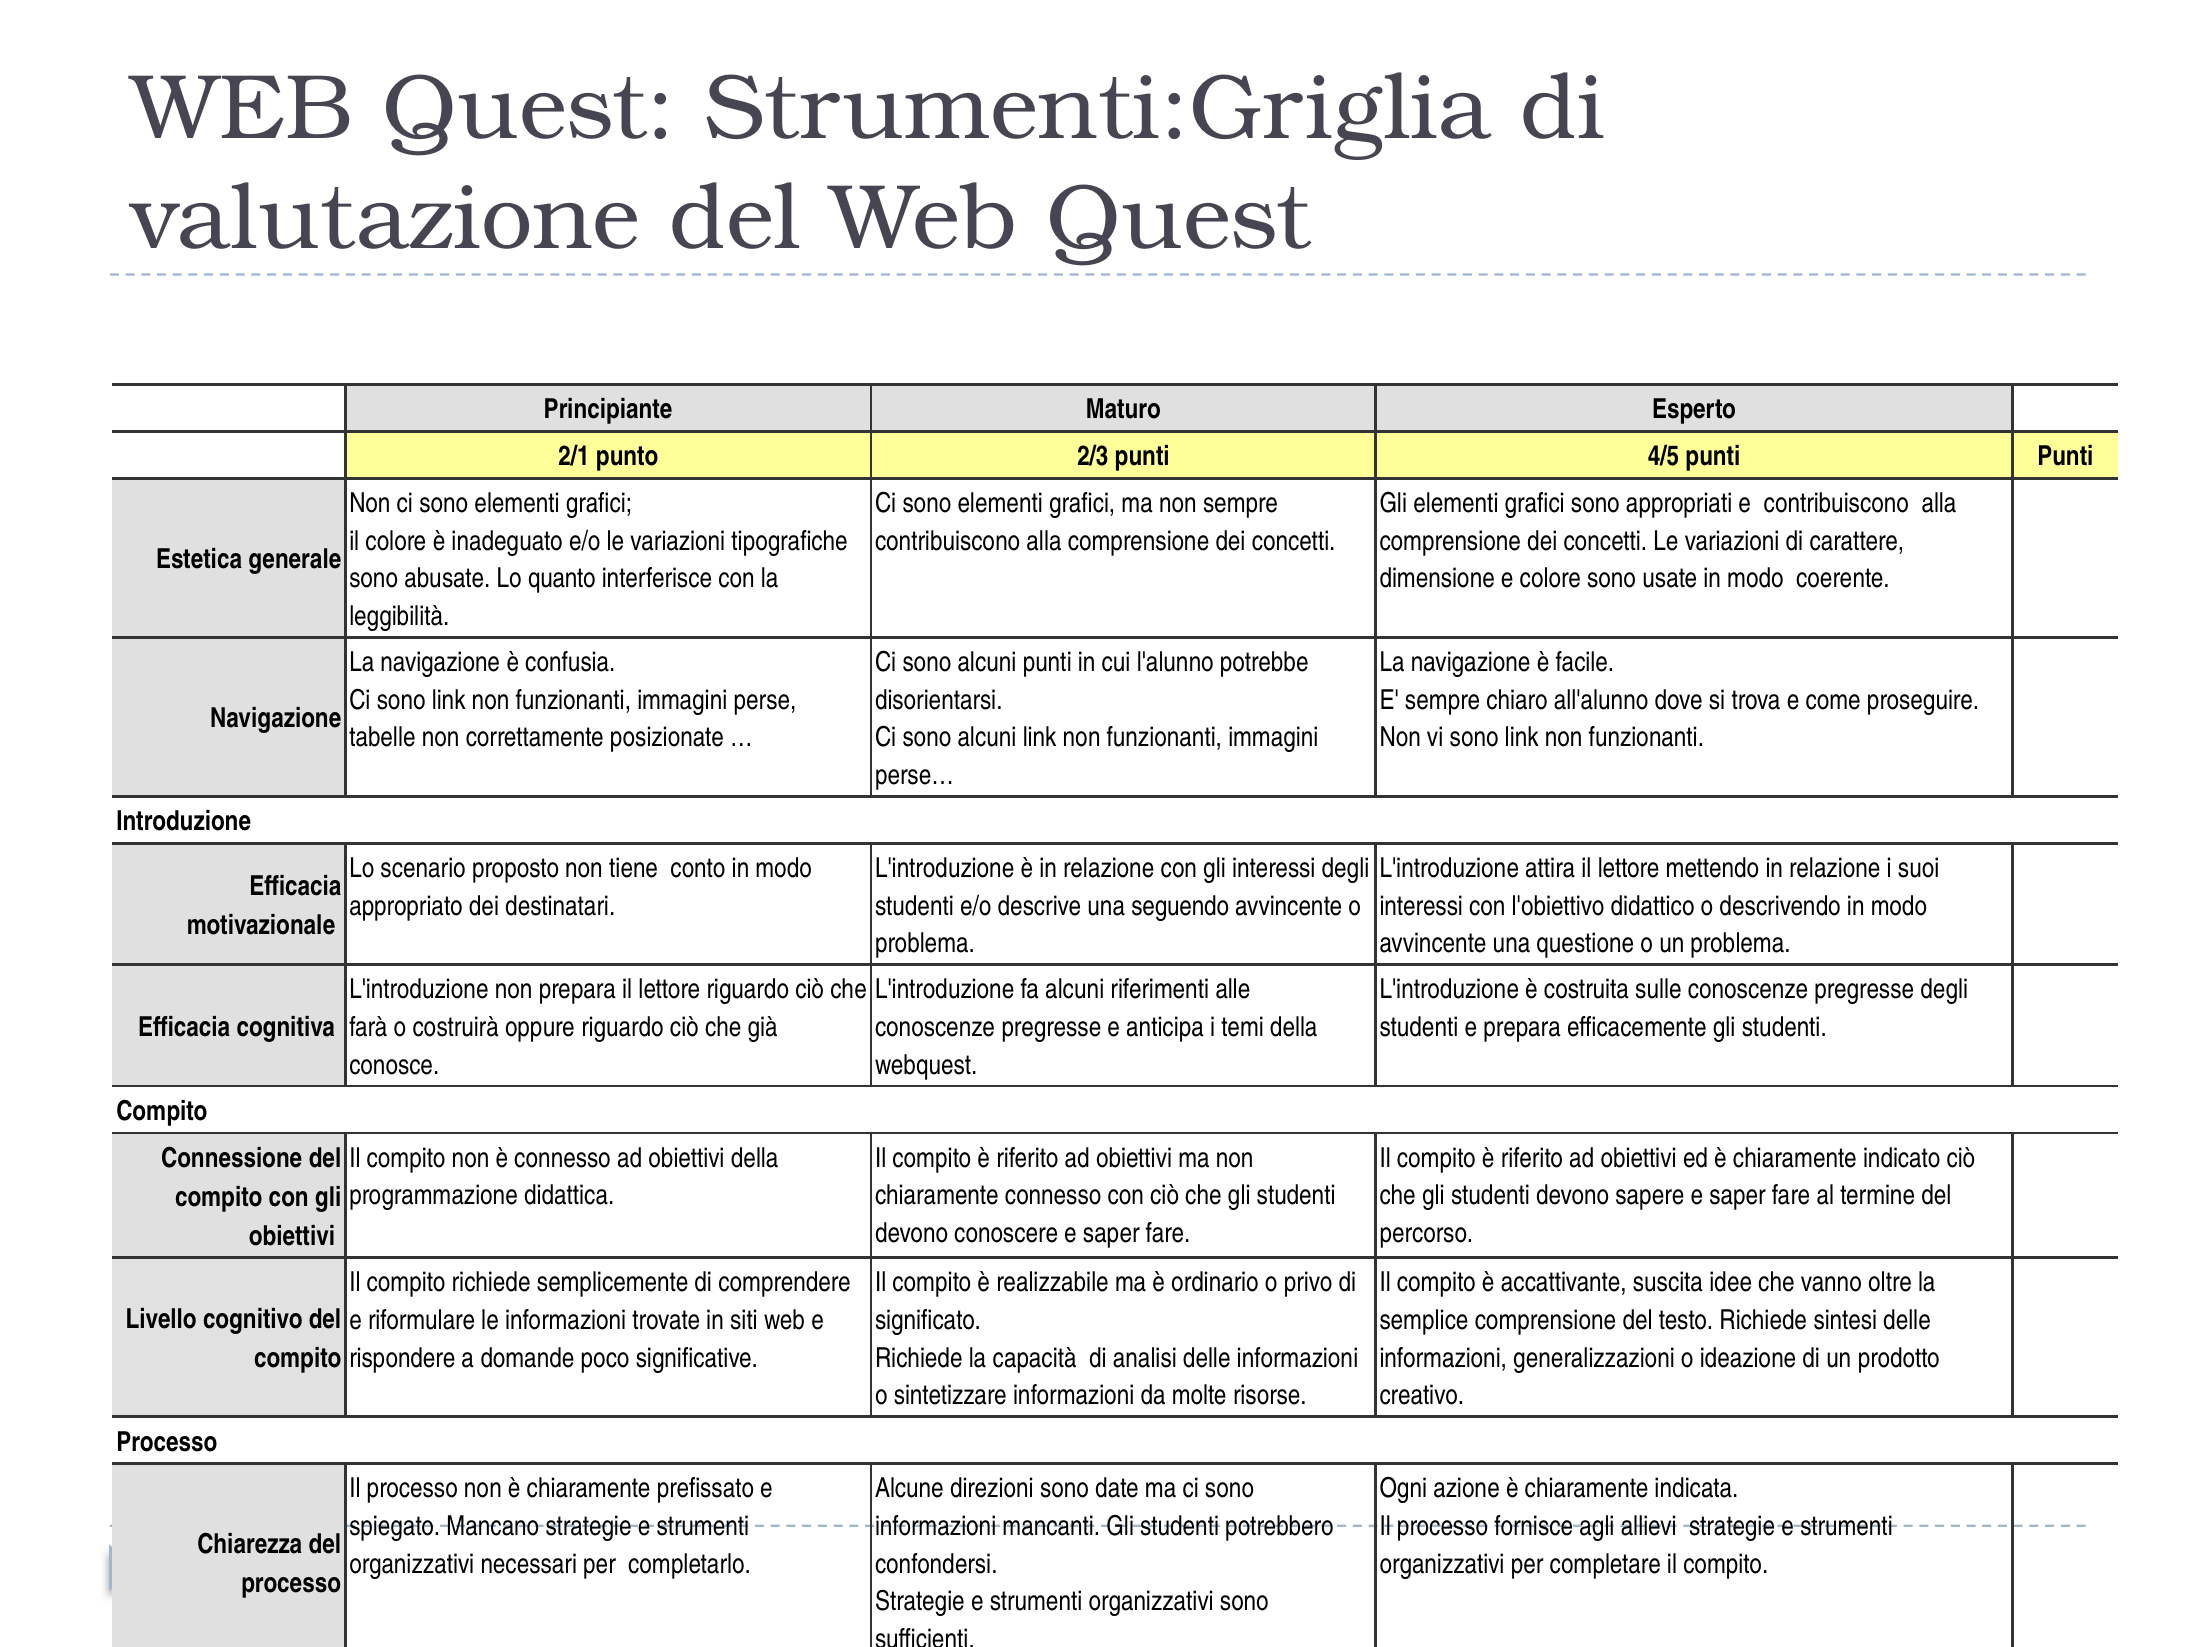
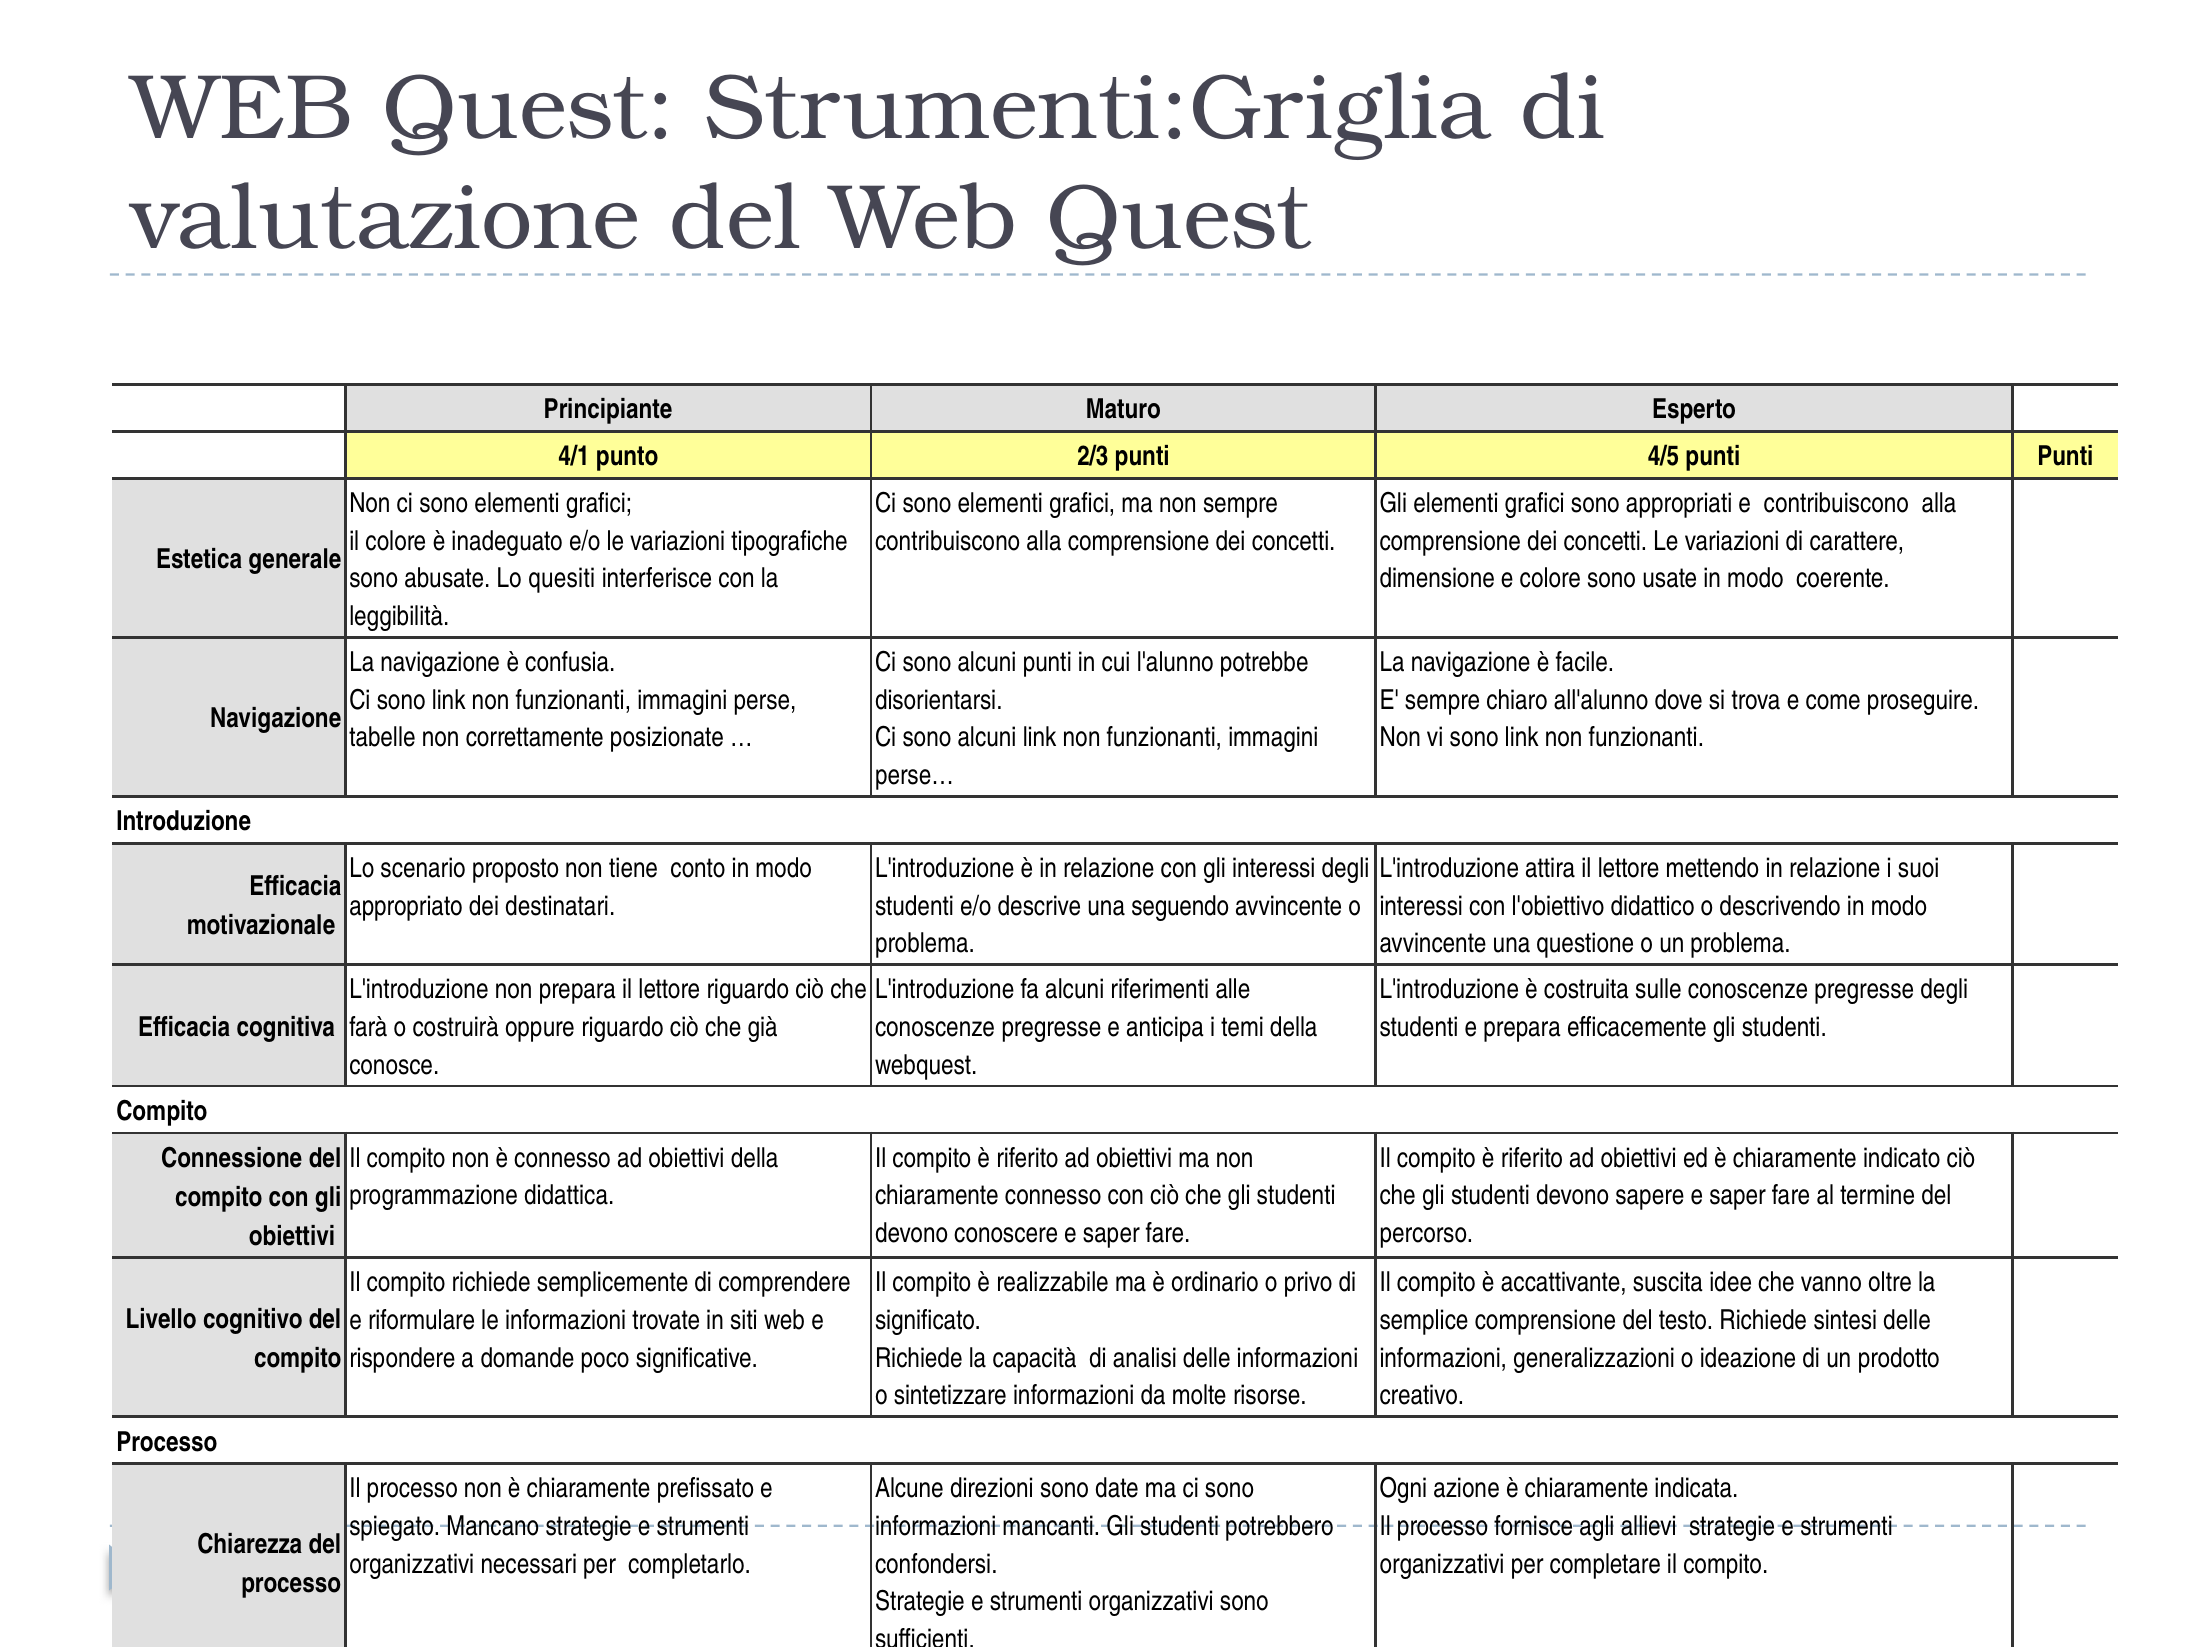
2/1: 2/1 -> 4/1
quanto: quanto -> quesiti
